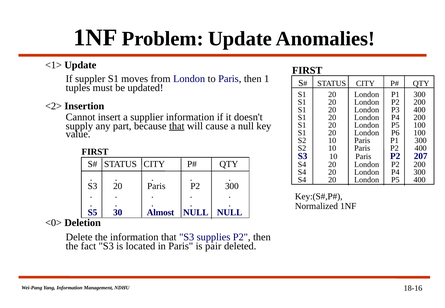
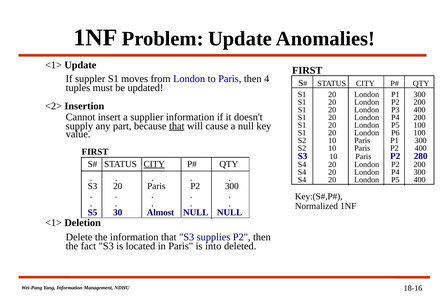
1: 1 -> 4
207: 207 -> 280
CITY at (154, 164) underline: none -> present
<0> at (54, 223): <0> -> <1>
pair: pair -> into
